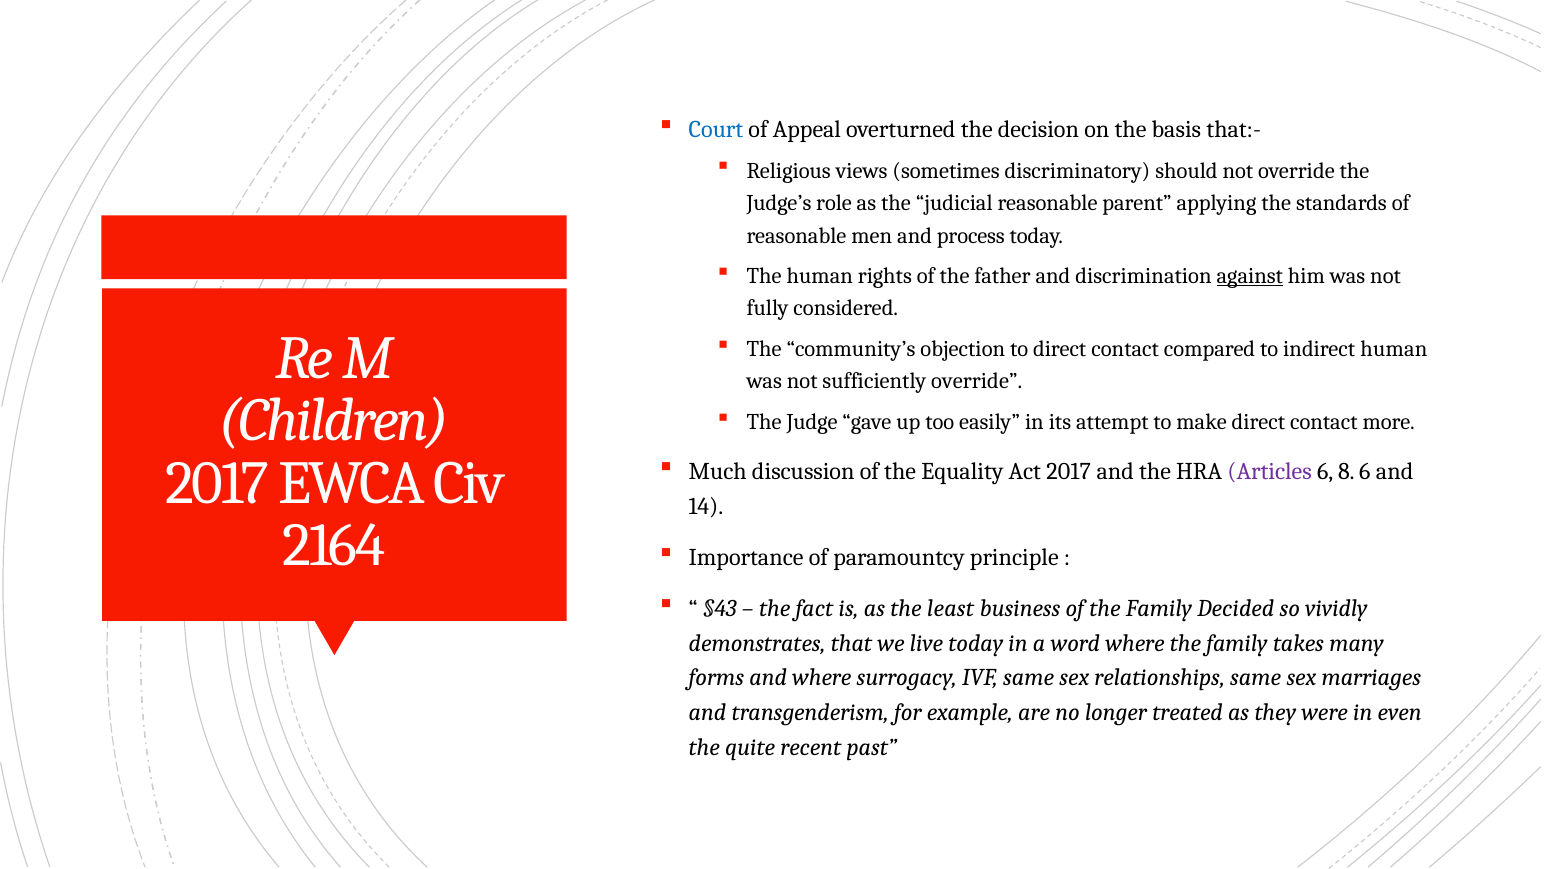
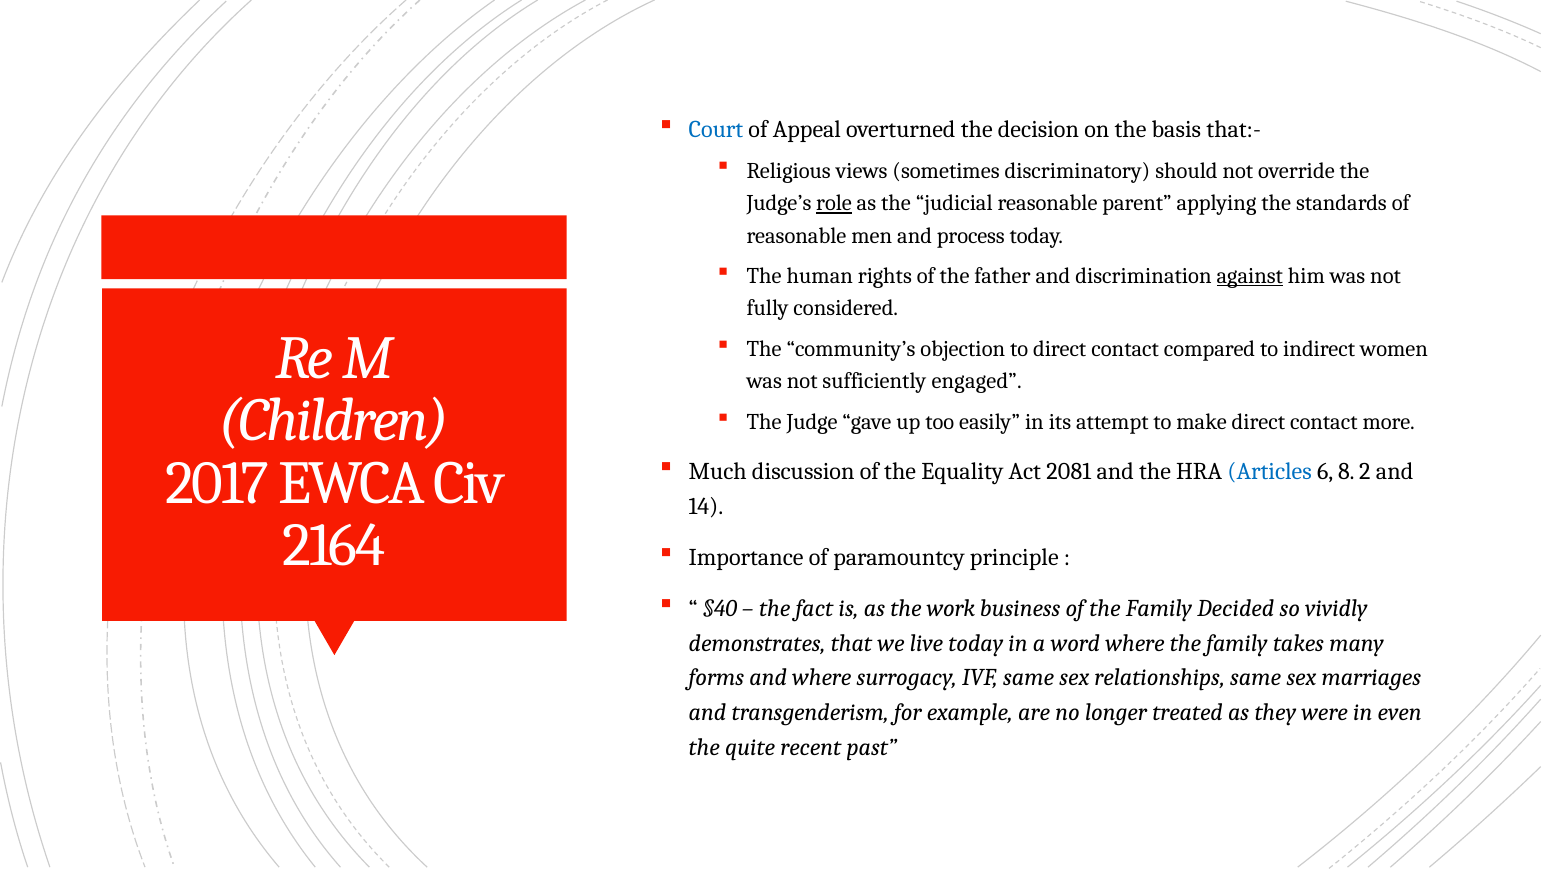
role underline: none -> present
indirect human: human -> women
sufficiently override: override -> engaged
Act 2017: 2017 -> 2081
Articles colour: purple -> blue
8 6: 6 -> 2
§43: §43 -> §40
least: least -> work
